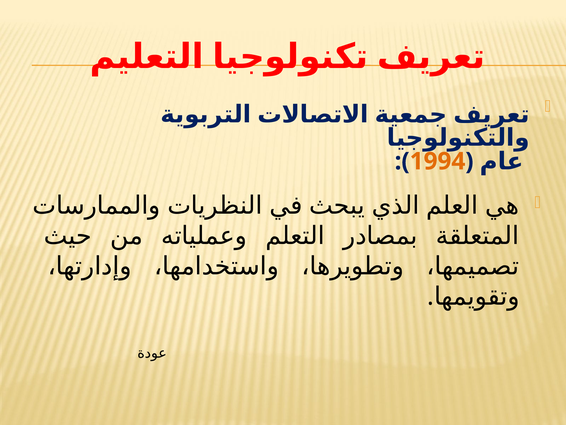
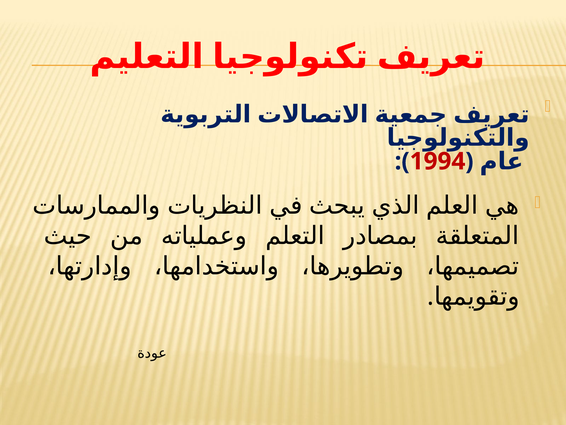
1994 colour: orange -> red
